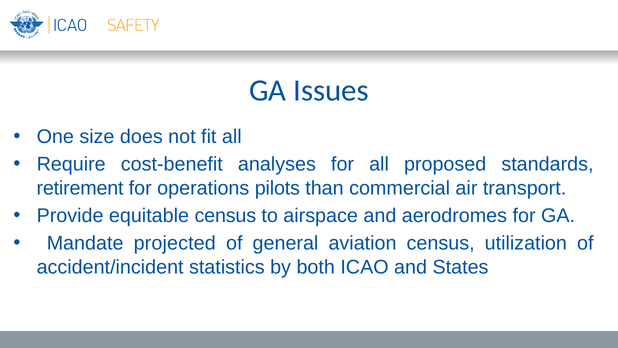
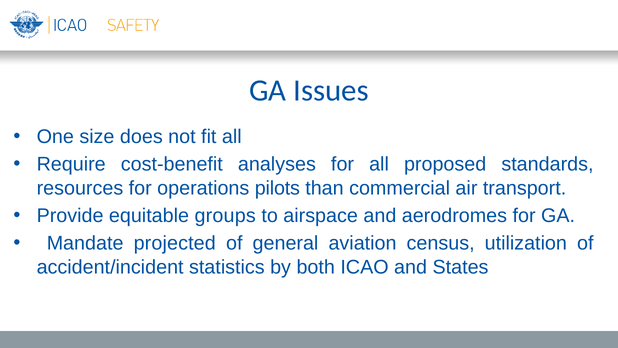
retirement: retirement -> resources
equitable census: census -> groups
